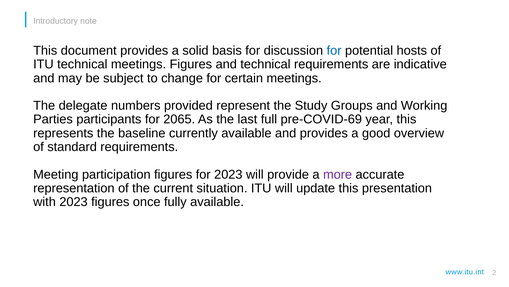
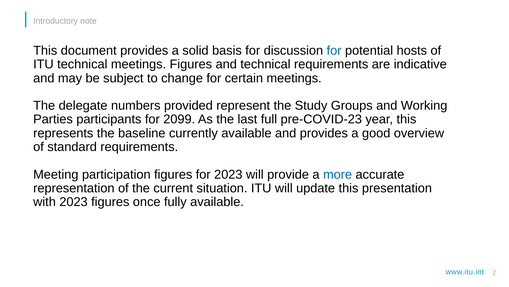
2065: 2065 -> 2099
pre-COVID-69: pre-COVID-69 -> pre-COVID-23
more colour: purple -> blue
